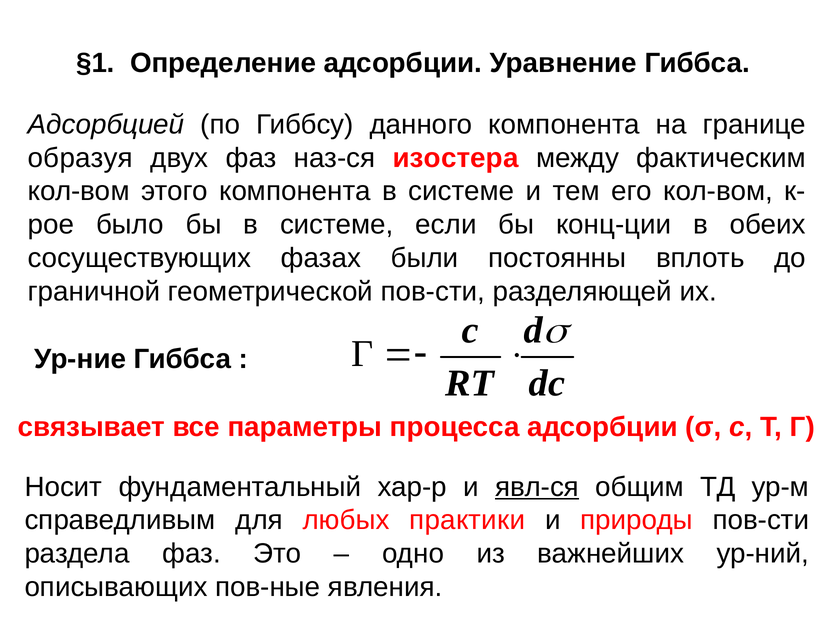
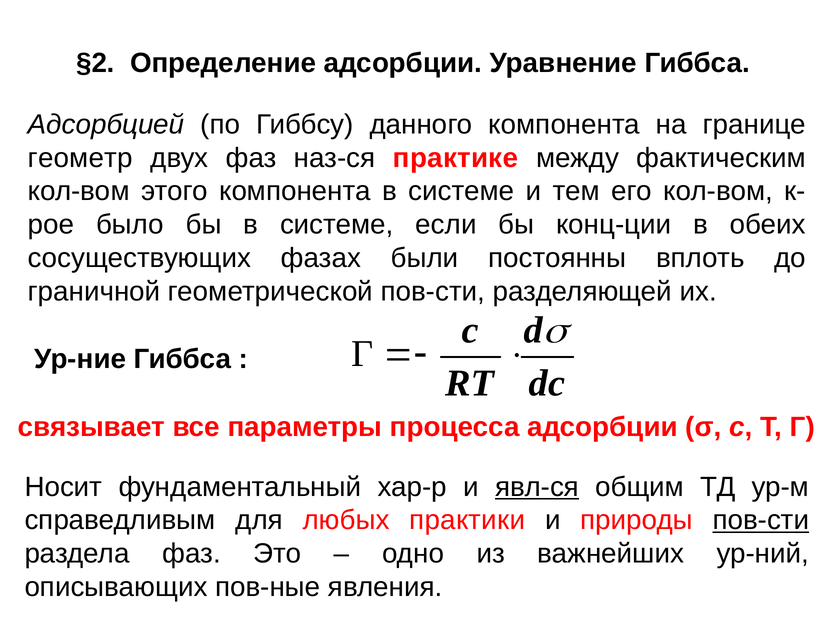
§1: §1 -> §2
образуя: образуя -> геометр
изостера: изостера -> практике
пов-сти at (761, 520) underline: none -> present
